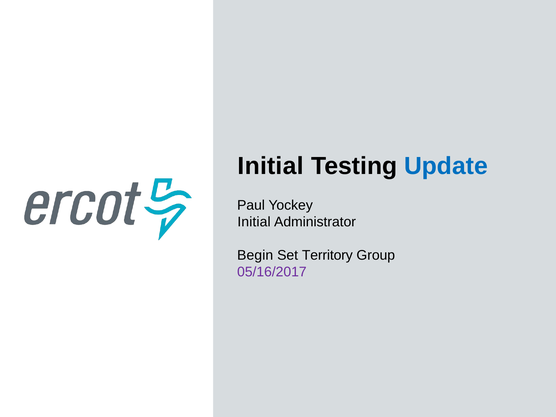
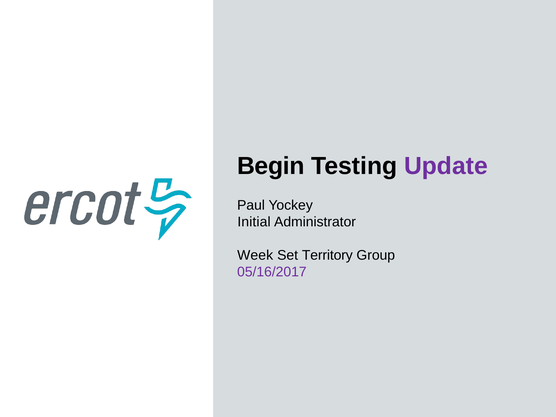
Initial at (271, 166): Initial -> Begin
Update colour: blue -> purple
Begin: Begin -> Week
